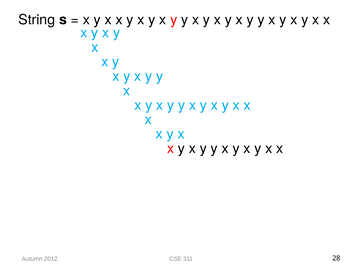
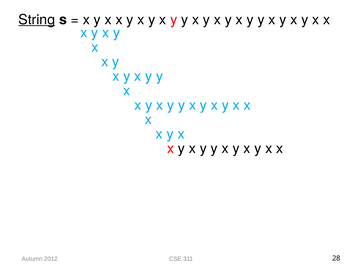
String underline: none -> present
